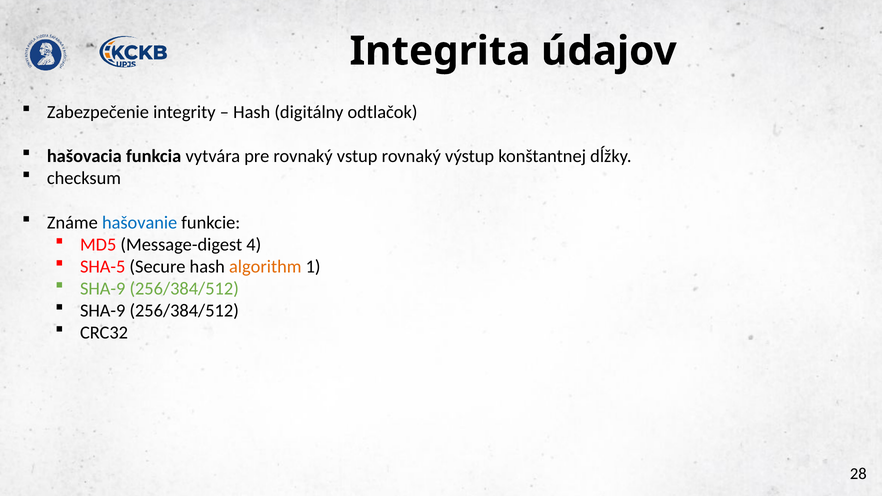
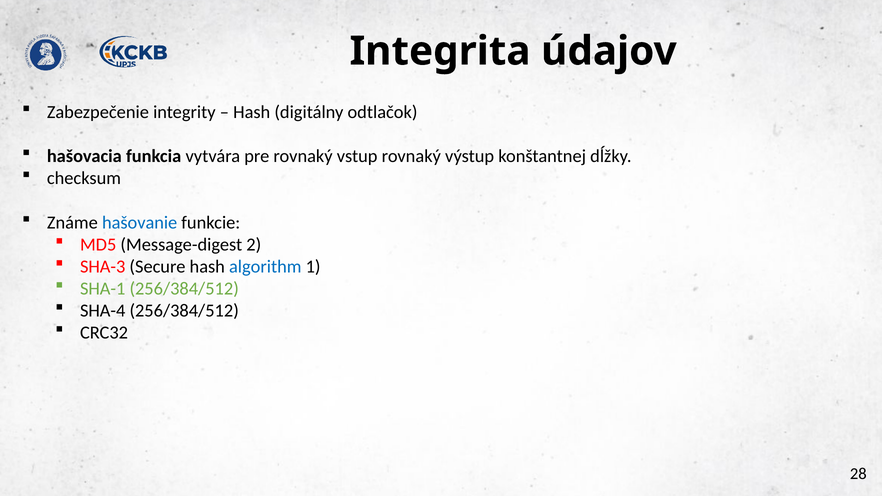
4: 4 -> 2
SHA-5: SHA-5 -> SHA-3
algorithm colour: orange -> blue
SHA-9 at (103, 289): SHA-9 -> SHA-1
SHA-9 at (103, 311): SHA-9 -> SHA-4
